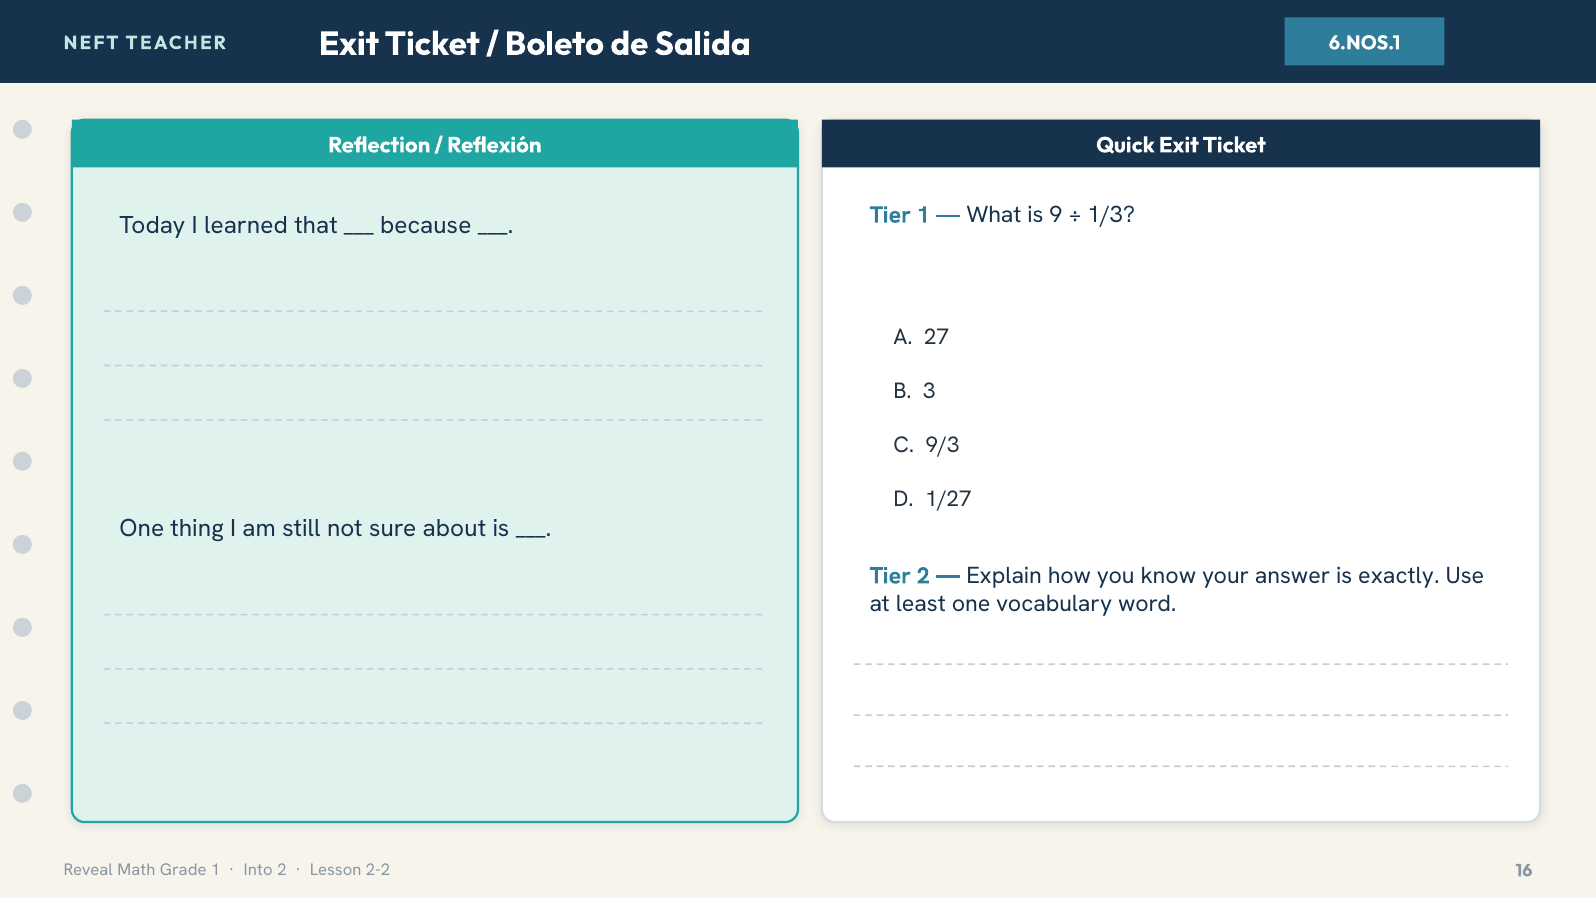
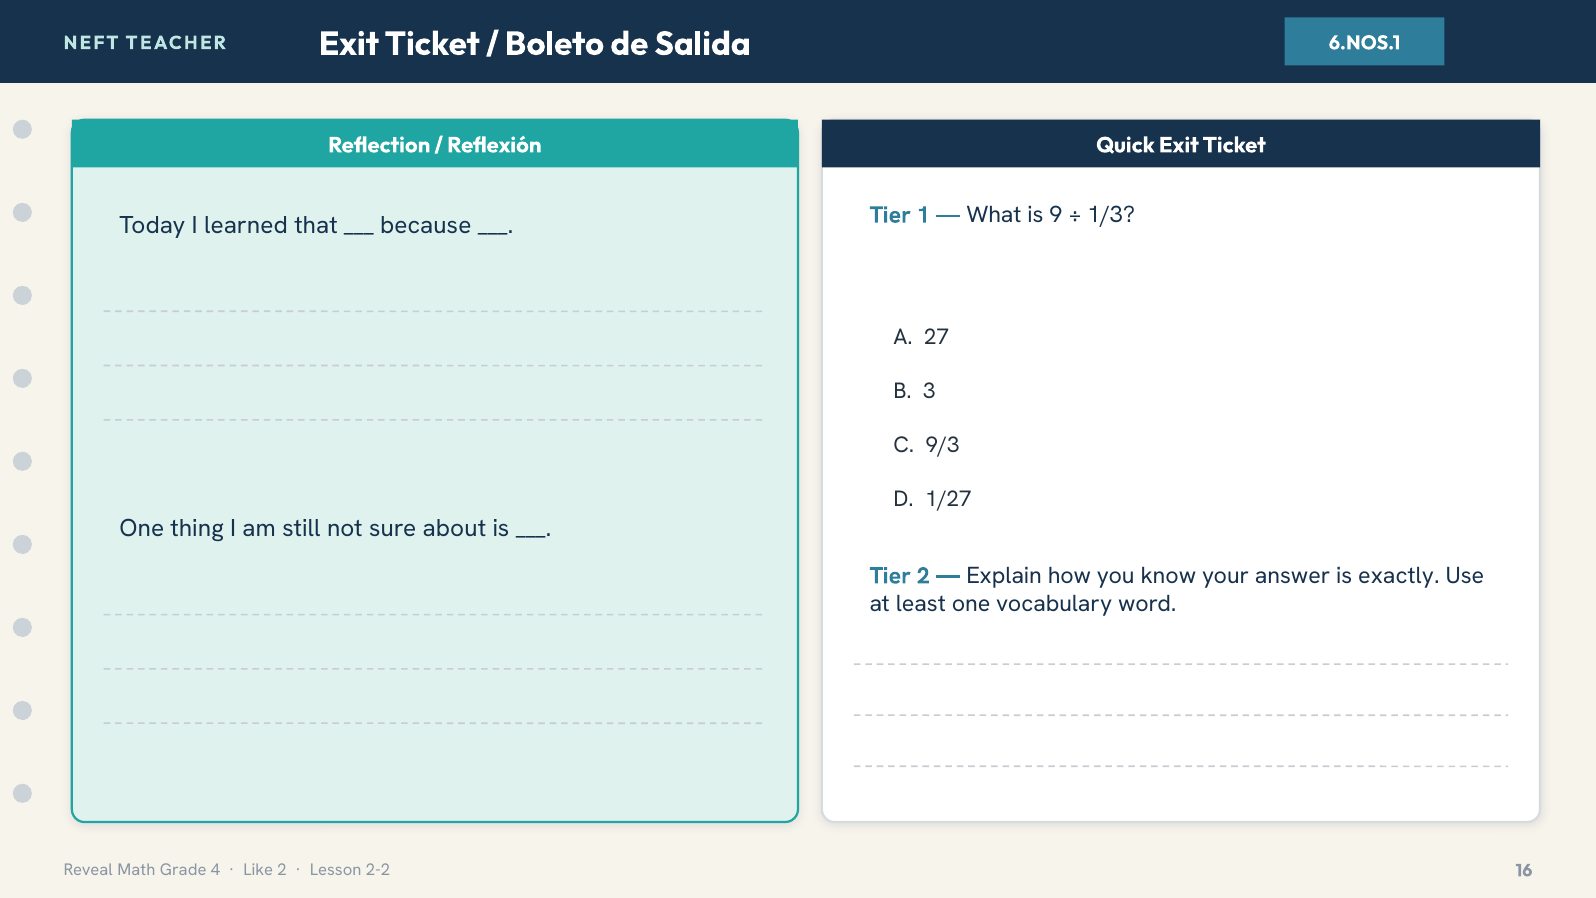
Grade 1: 1 -> 4
Into: Into -> Like
